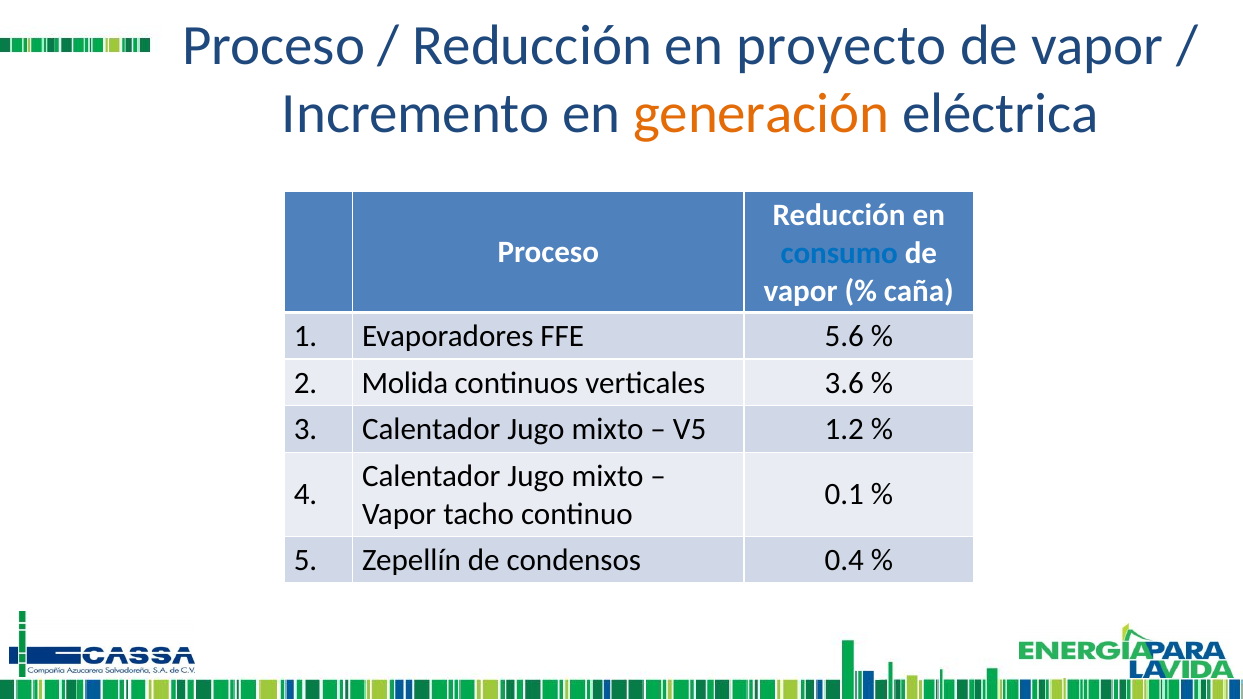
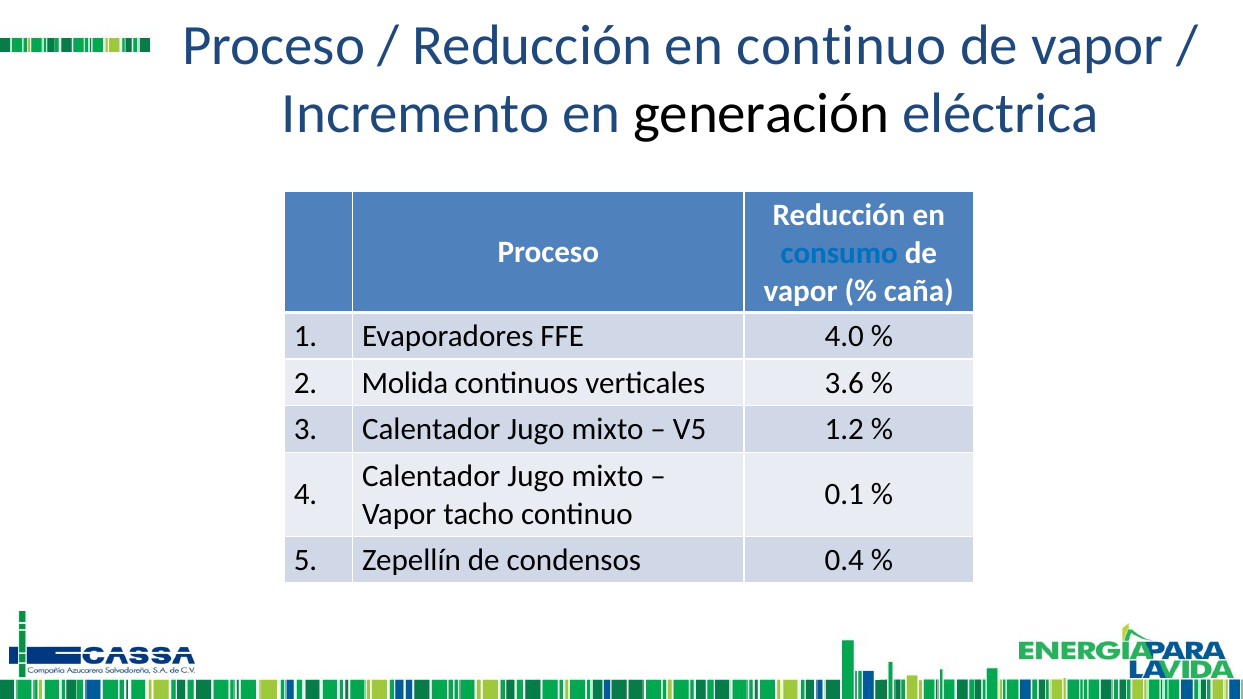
en proyecto: proyecto -> continuo
generación colour: orange -> black
5.6: 5.6 -> 4.0
